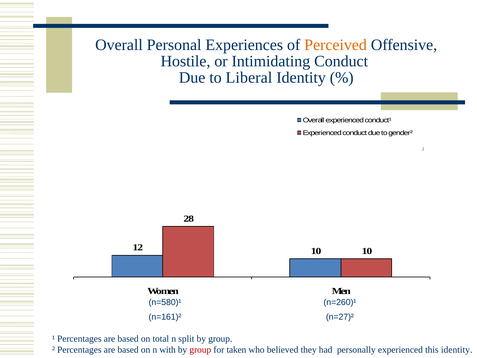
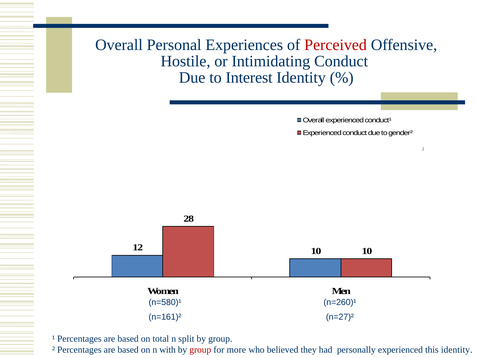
Perceived colour: orange -> red
Liberal: Liberal -> Interest
taken: taken -> more
